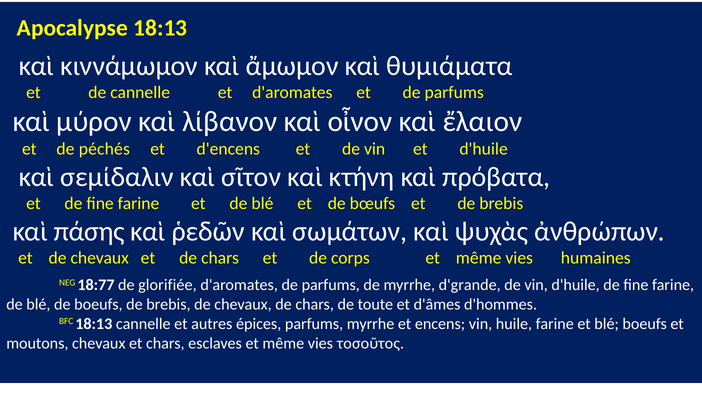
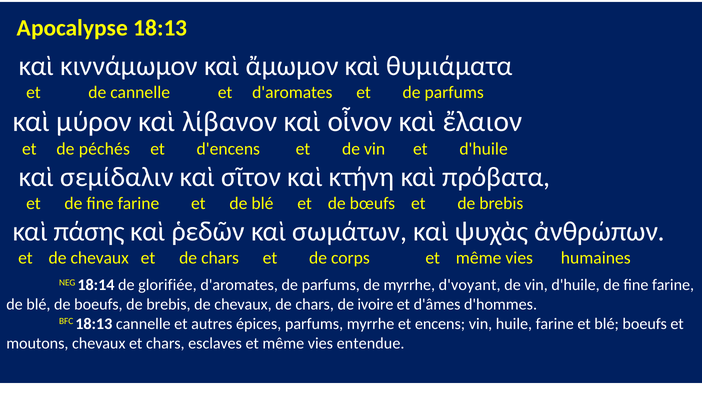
18:77: 18:77 -> 18:14
d'grande: d'grande -> d'voyant
toute: toute -> ivoire
τοσοῦτος: τοσοῦτος -> entendue
